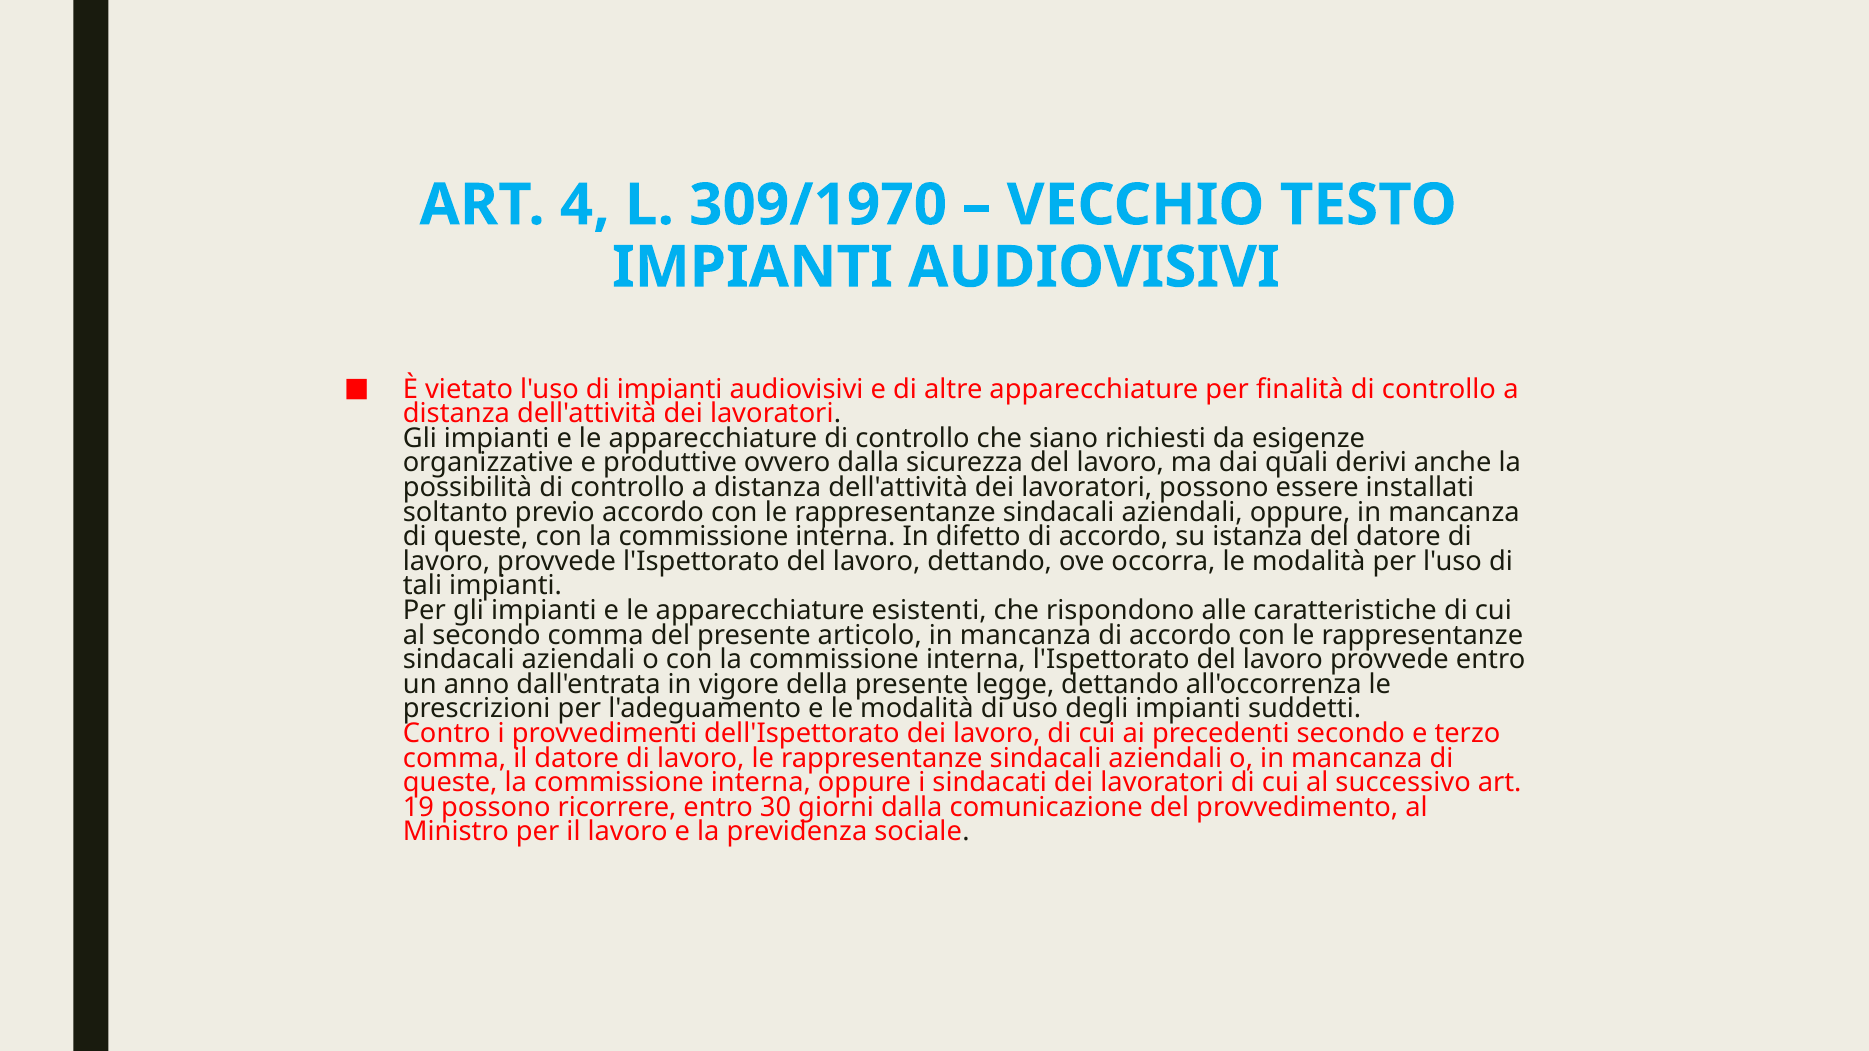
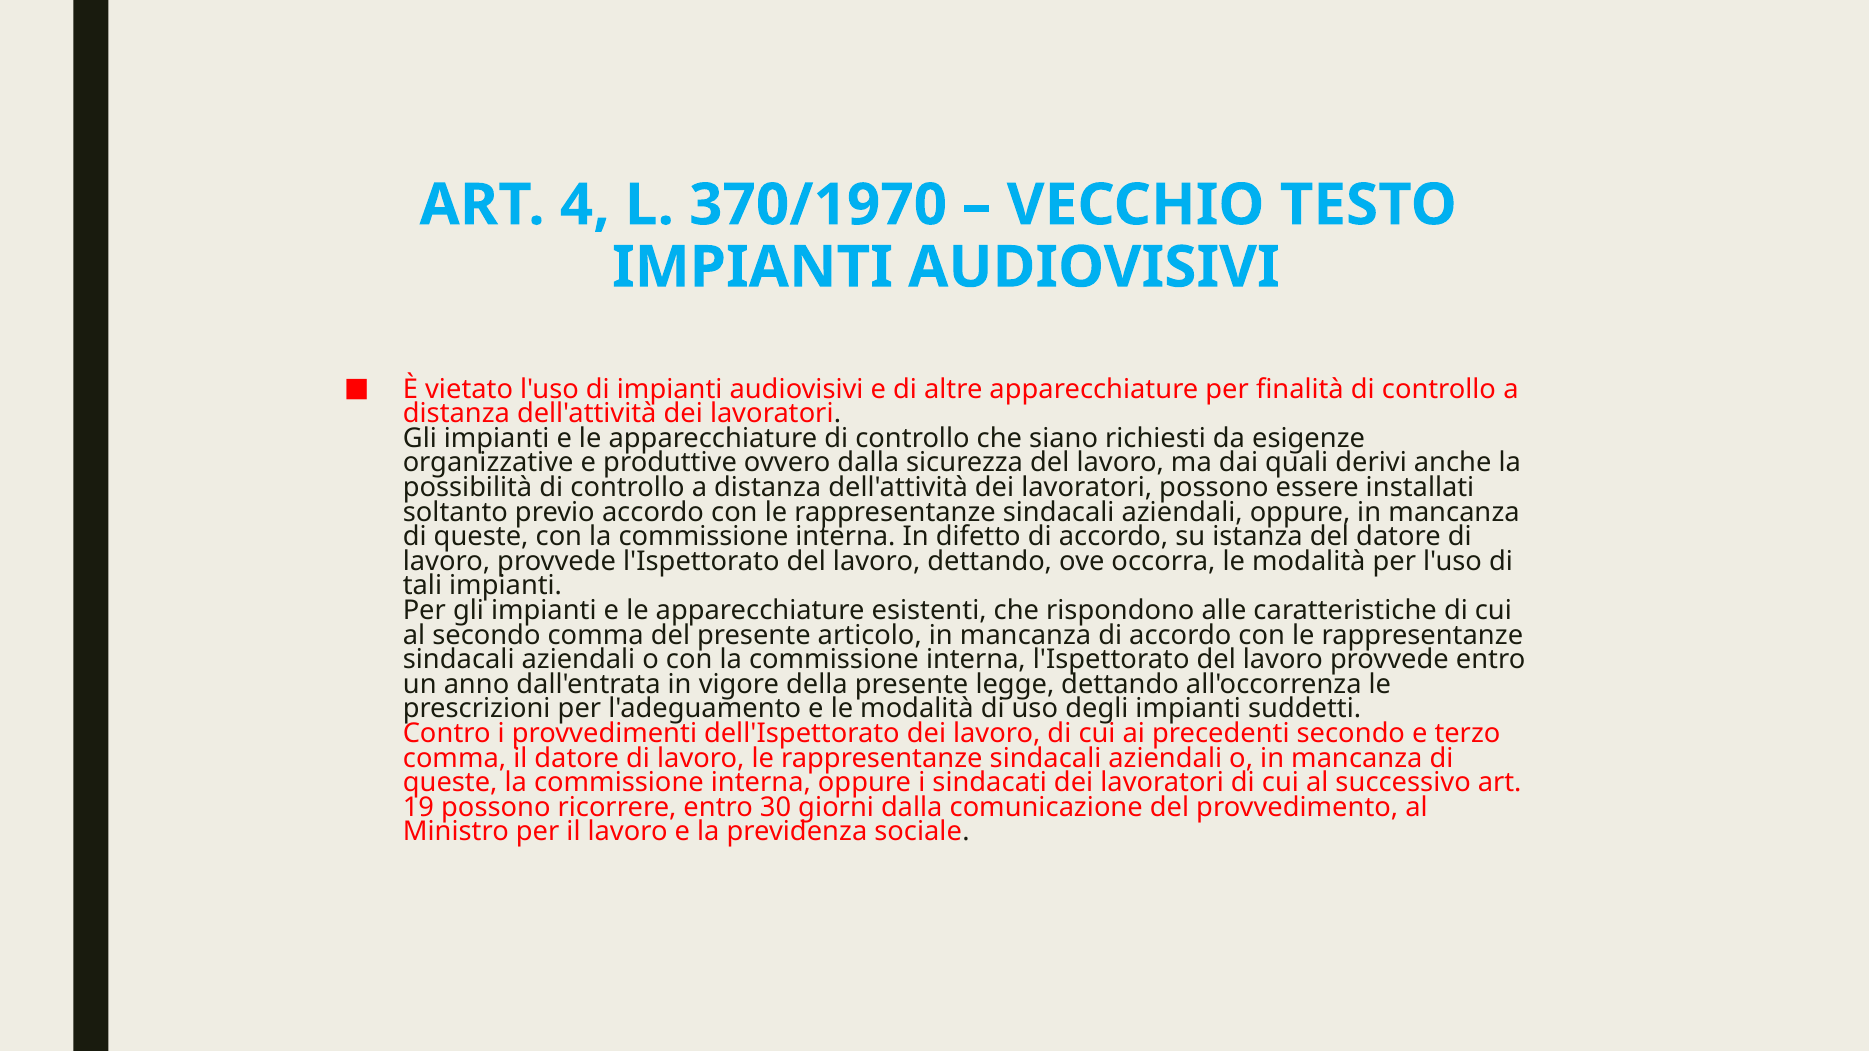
309/1970: 309/1970 -> 370/1970
